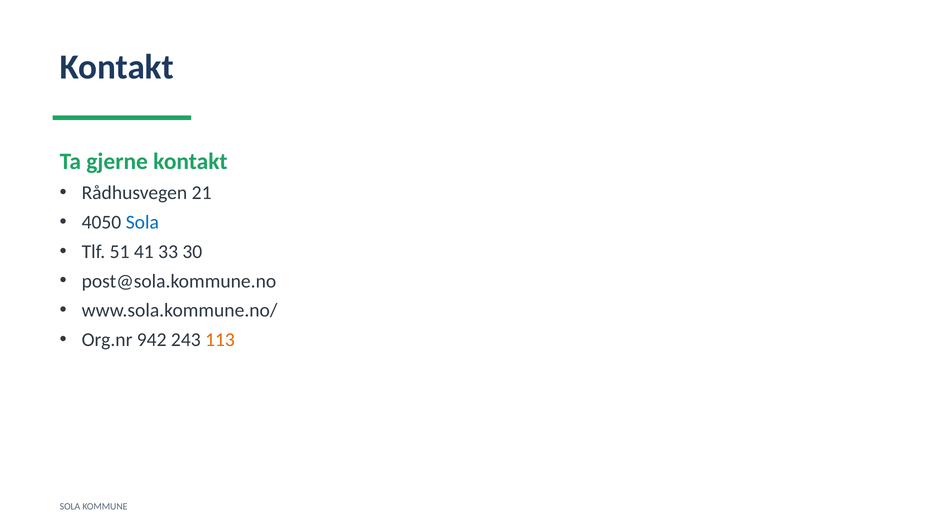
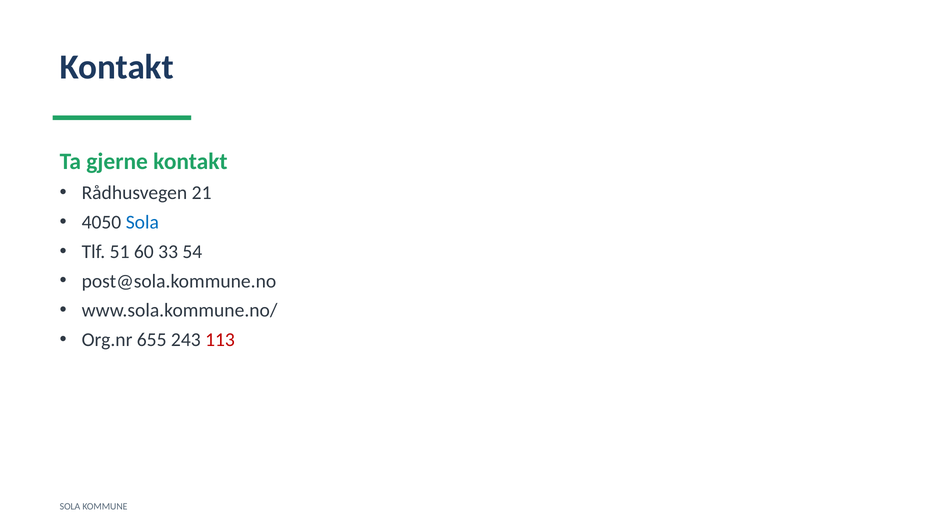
41: 41 -> 60
30: 30 -> 54
942: 942 -> 655
113 colour: orange -> red
